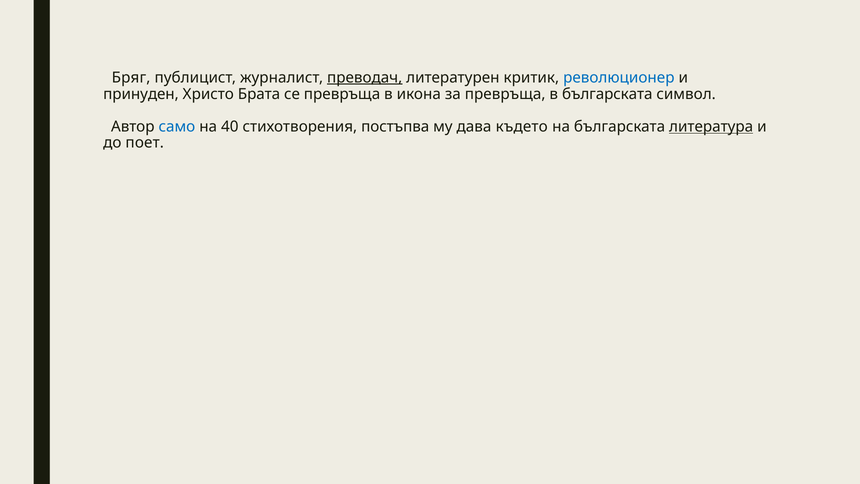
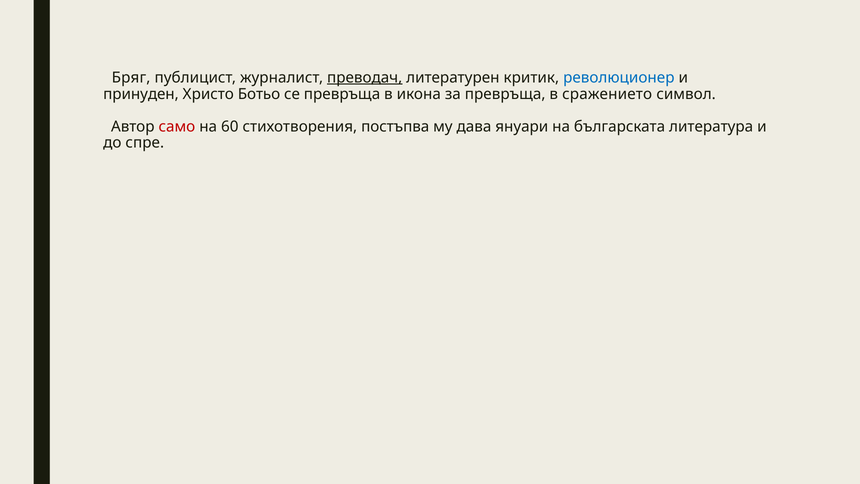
Брата: Брата -> Ботьо
в българската: българската -> сражението
само colour: blue -> red
40: 40 -> 60
където: където -> януари
литература underline: present -> none
поет: поет -> спре
